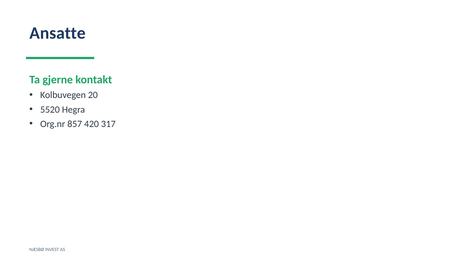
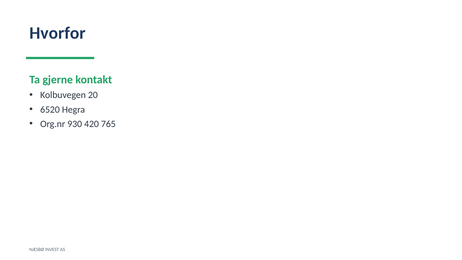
Ansatte: Ansatte -> Hvorfor
5520: 5520 -> 6520
857: 857 -> 930
317: 317 -> 765
